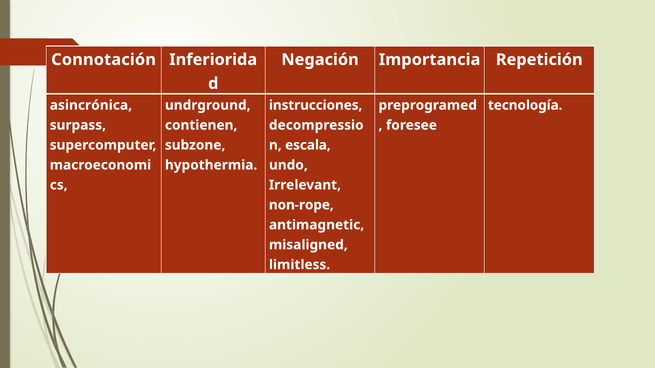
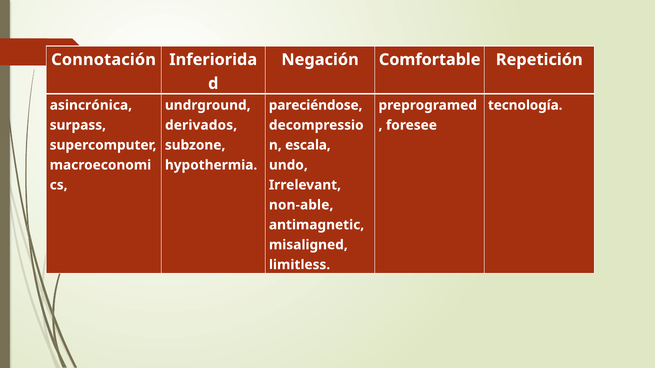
Importancia: Importancia -> Comfortable
instrucciones: instrucciones -> pareciéndose
contienen: contienen -> derivados
non-rope: non-rope -> non-able
